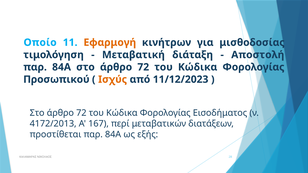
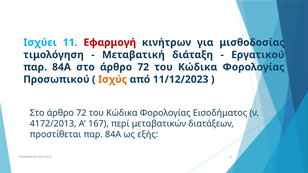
Οποίο: Οποίο -> Ισχύει
Εφαρμογή colour: orange -> red
Αποστολή: Αποστολή -> Εργατικού
